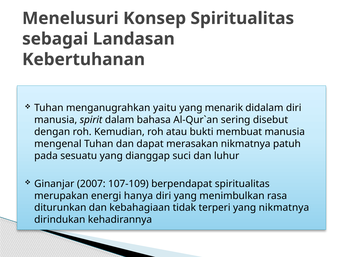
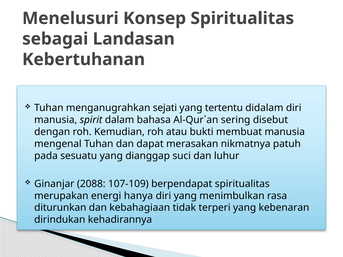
yaitu: yaitu -> sejati
menarik: menarik -> tertentu
2007: 2007 -> 2088
yang nikmatnya: nikmatnya -> kebenaran
